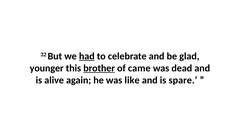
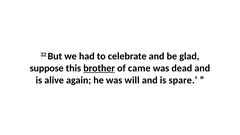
had underline: present -> none
younger: younger -> suppose
like: like -> will
